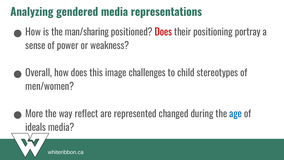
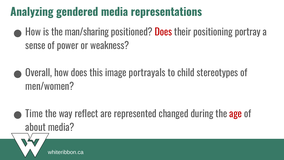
challenges: challenges -> portrayals
More: More -> Time
age colour: blue -> red
ideals: ideals -> about
